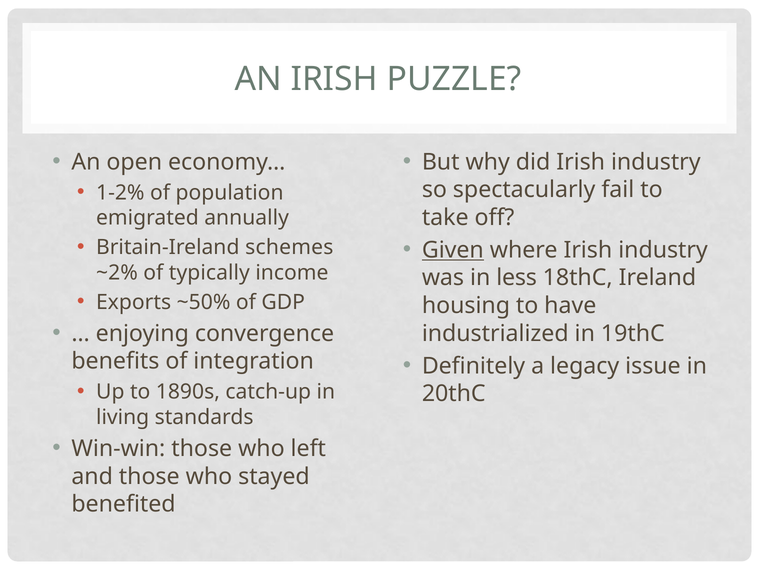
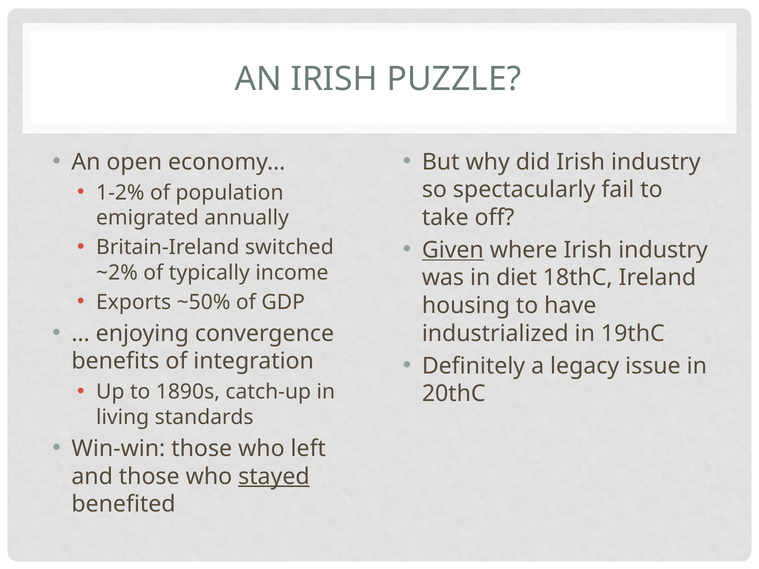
schemes: schemes -> switched
less: less -> diet
stayed underline: none -> present
